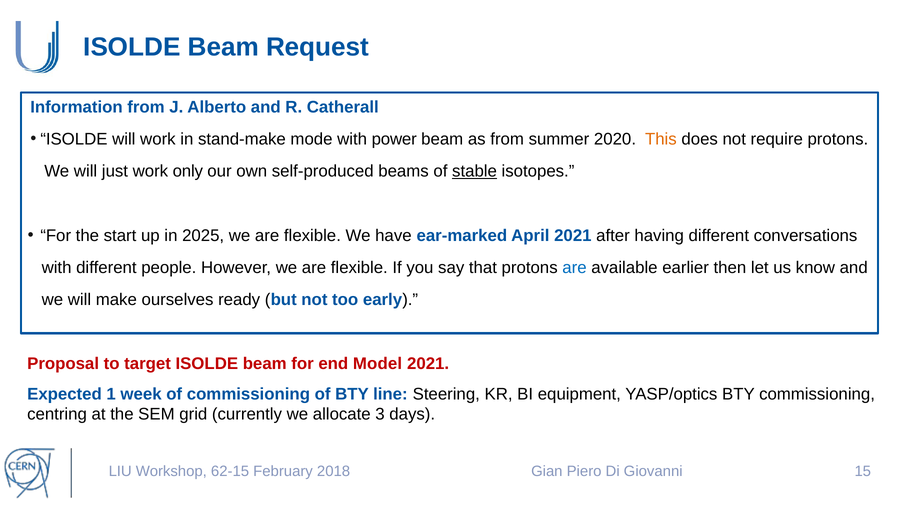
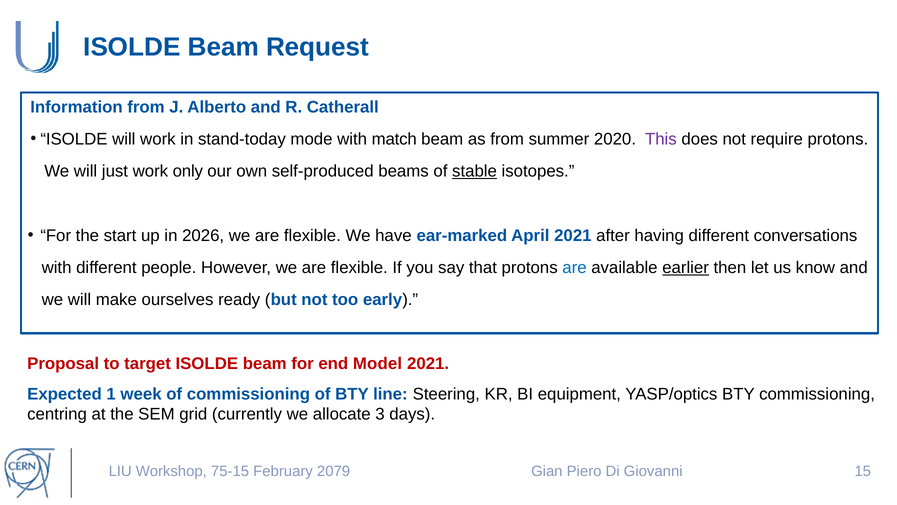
stand-make: stand-make -> stand-today
power: power -> match
This colour: orange -> purple
2025: 2025 -> 2026
earlier underline: none -> present
62-15: 62-15 -> 75-15
2018: 2018 -> 2079
